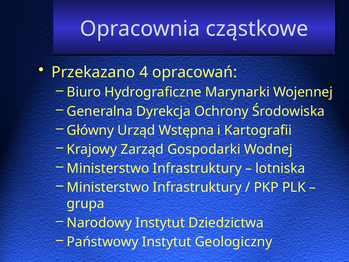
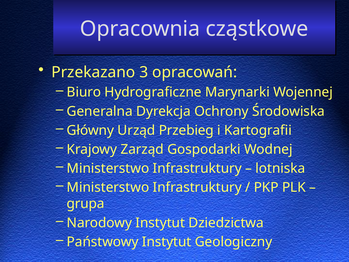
4: 4 -> 3
Wstępna: Wstępna -> Przebieg
